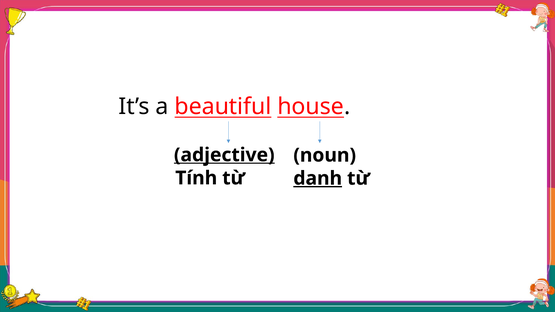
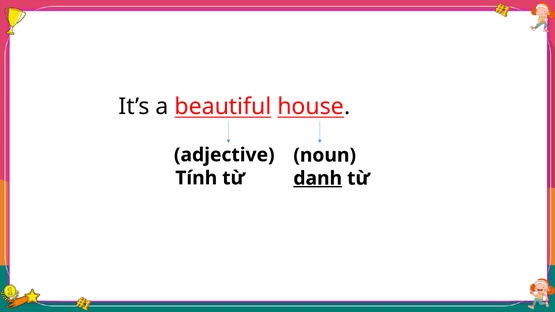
adjective underline: present -> none
